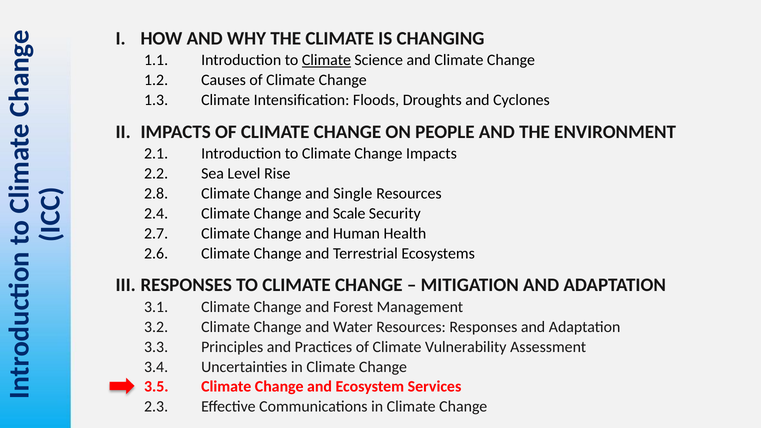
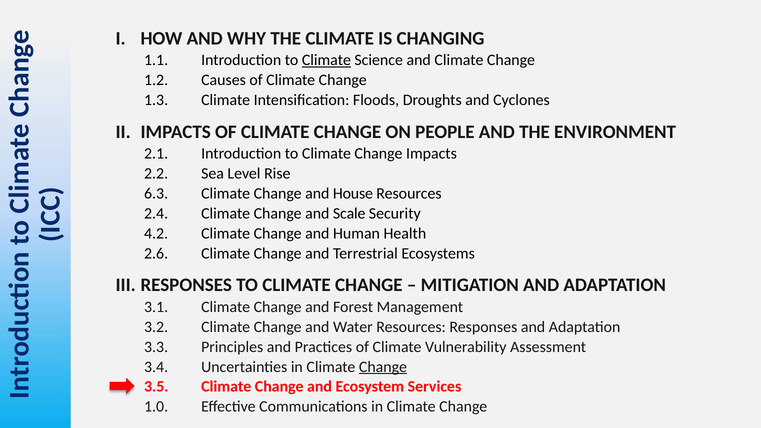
2.8: 2.8 -> 6.3
Single: Single -> House
2.7: 2.7 -> 4.2
Change at (383, 367) underline: none -> present
2.3: 2.3 -> 1.0
